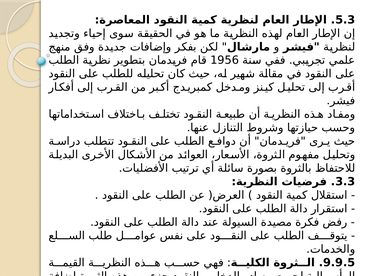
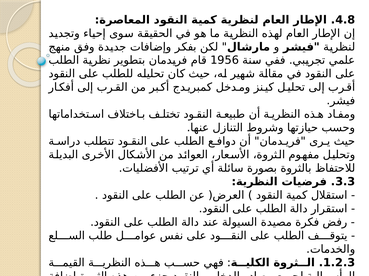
5.3: 5.3 -> 4.8
9.9.5: 9.9.5 -> 1.2.3
